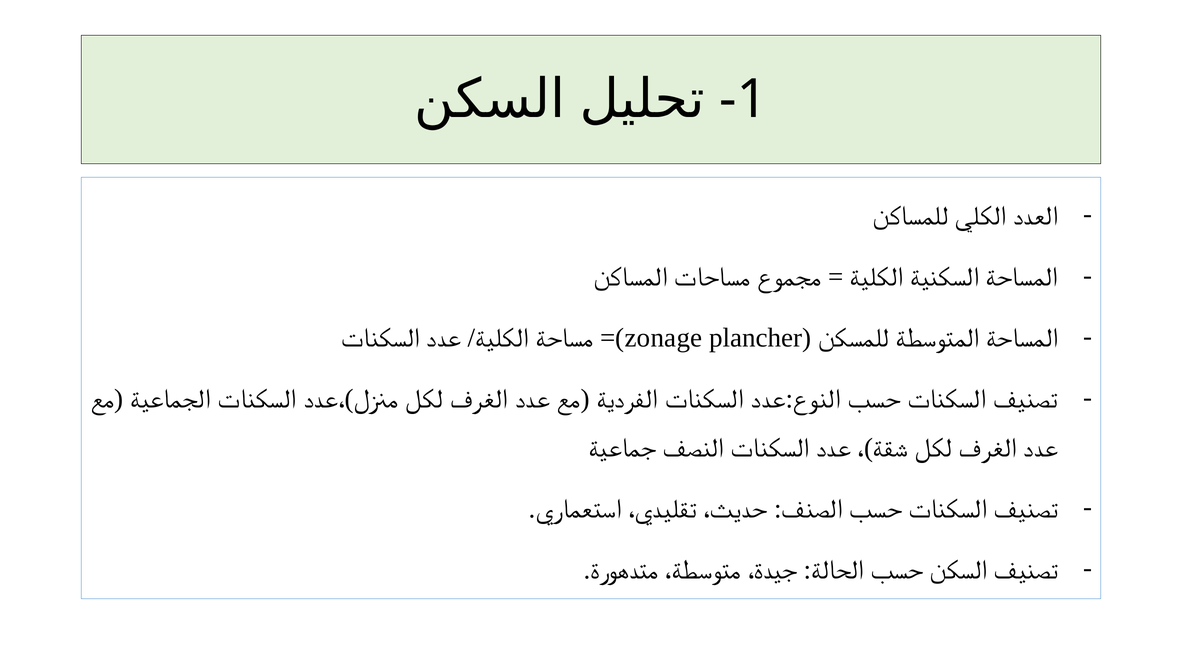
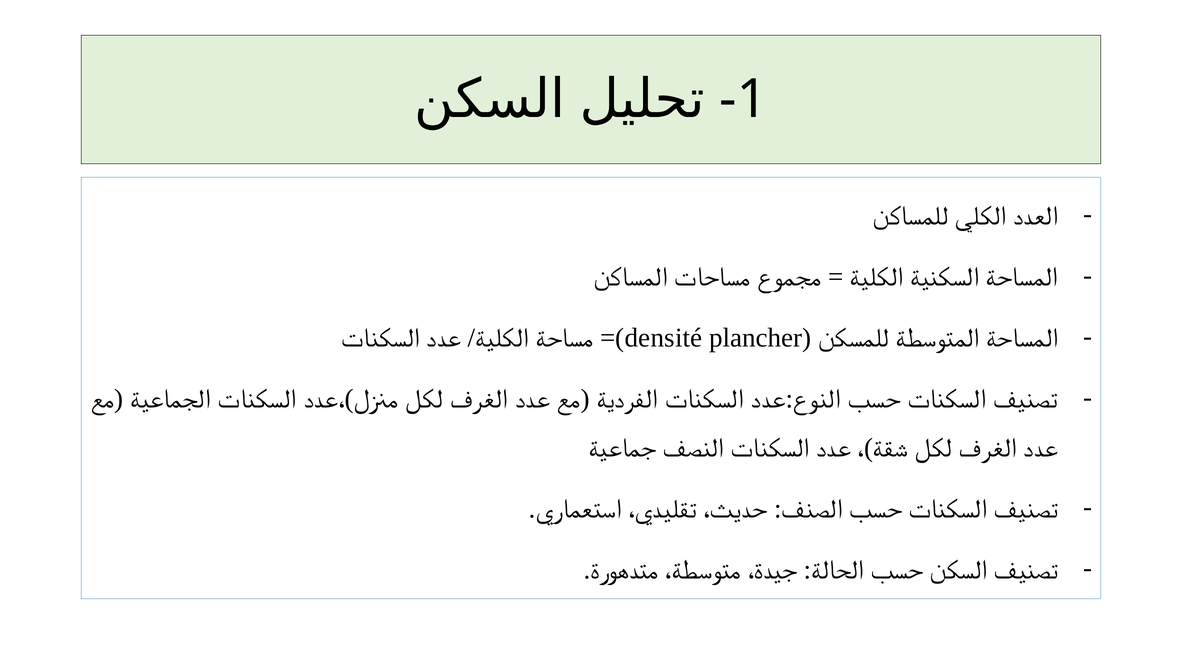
zonage: zonage -> densité
